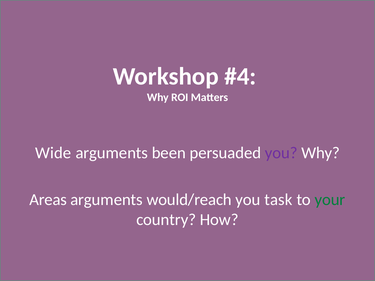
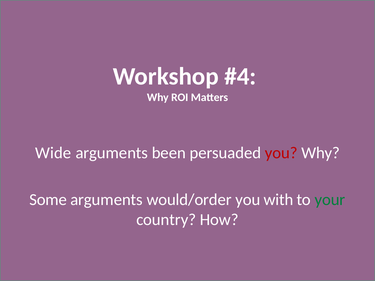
you at (281, 153) colour: purple -> red
Areas: Areas -> Some
would/reach: would/reach -> would/order
task: task -> with
